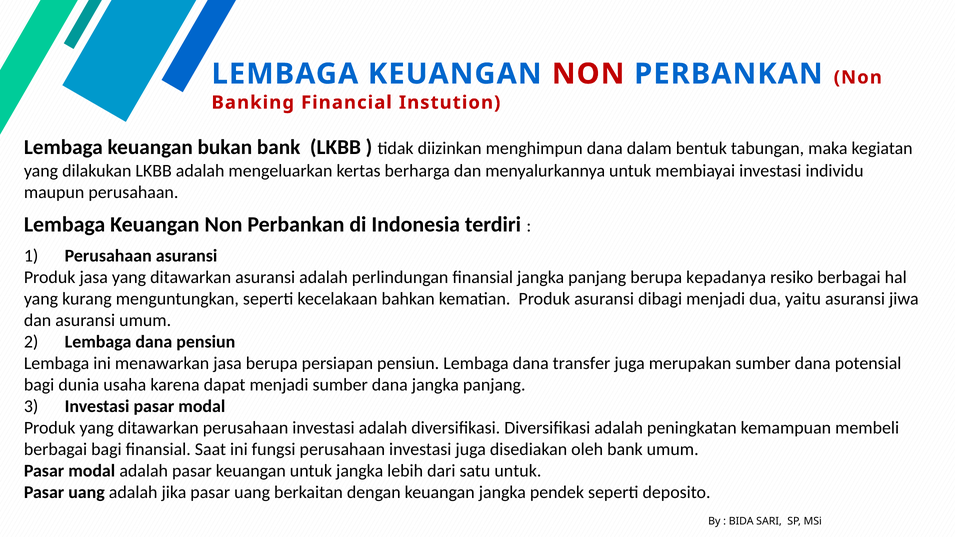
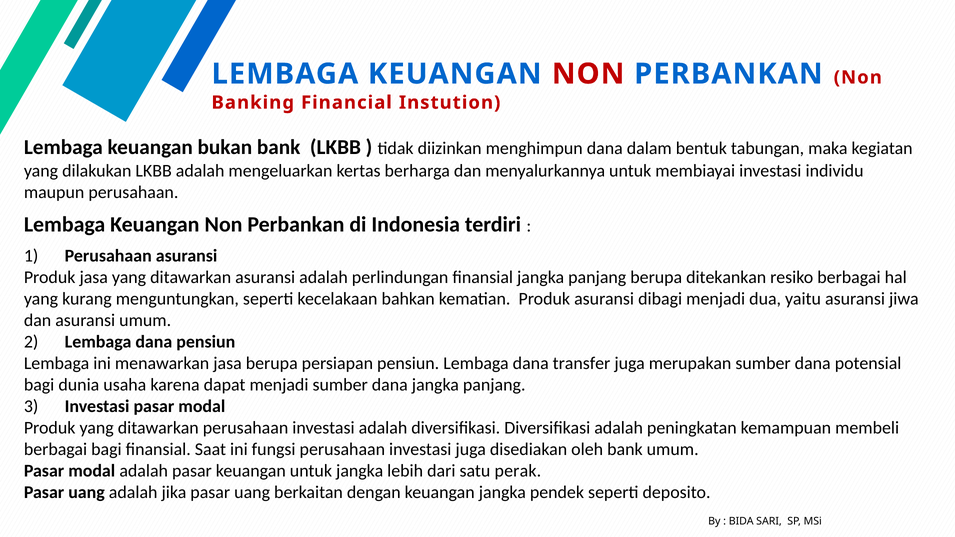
kepadanya: kepadanya -> ditekankan
satu untuk: untuk -> perak
